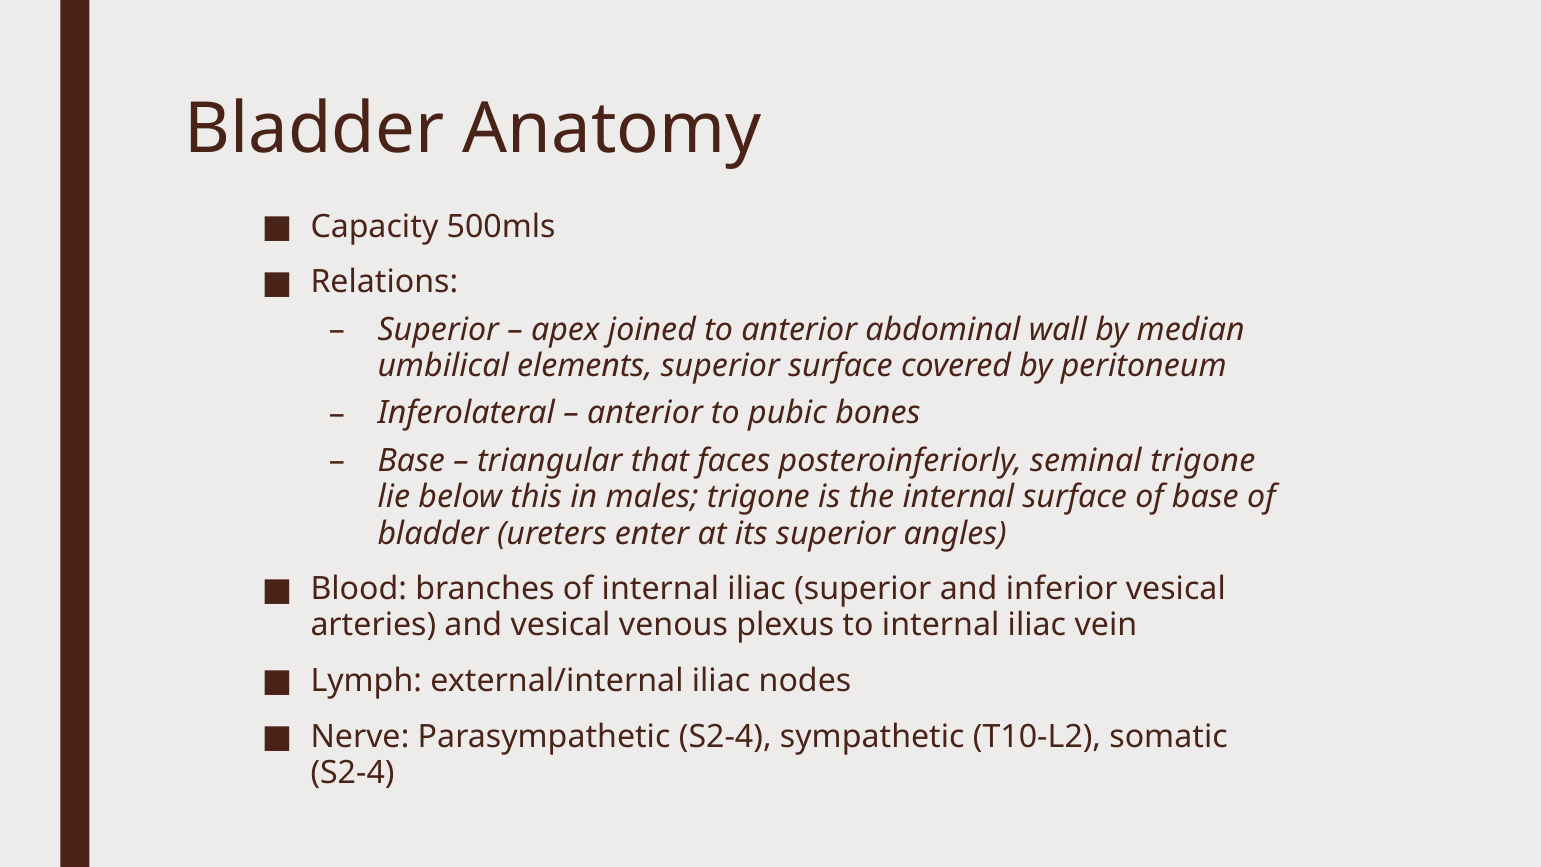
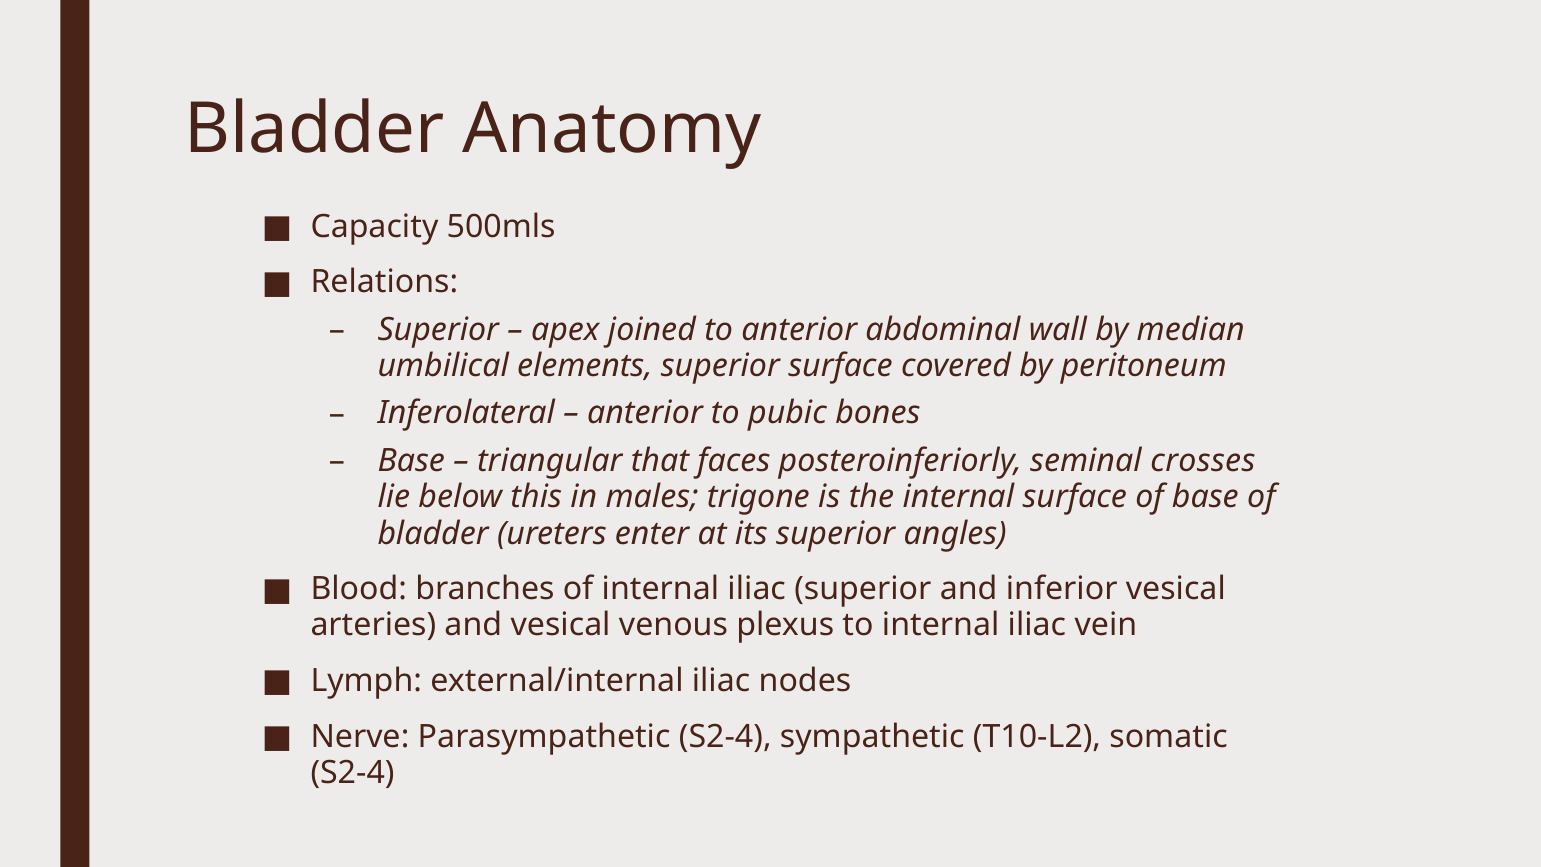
seminal trigone: trigone -> crosses
